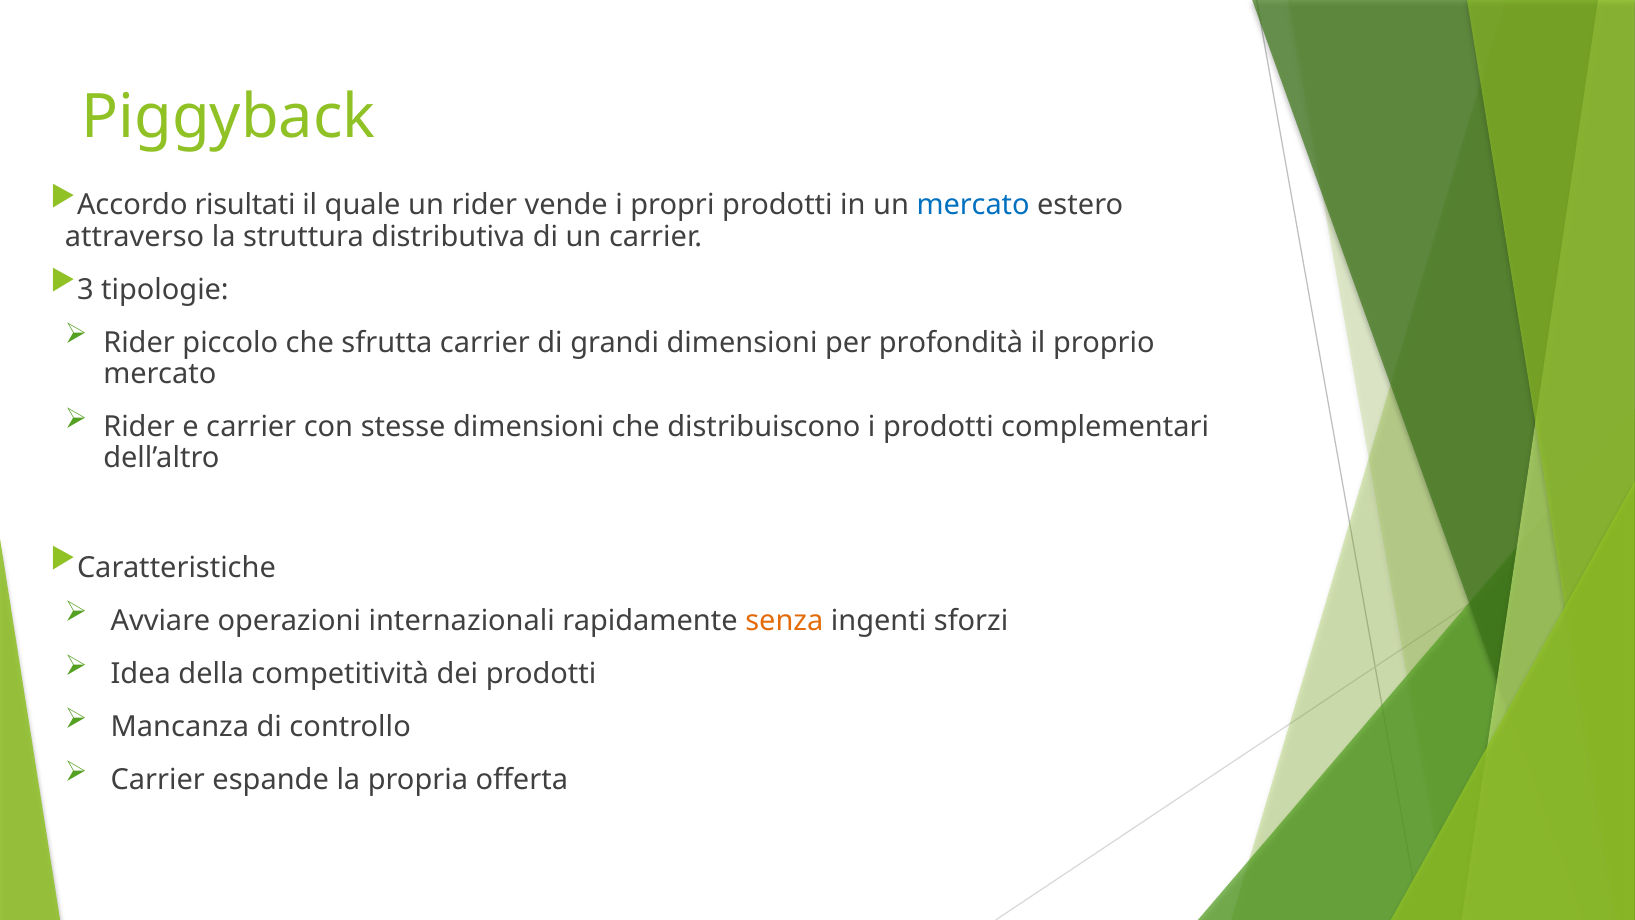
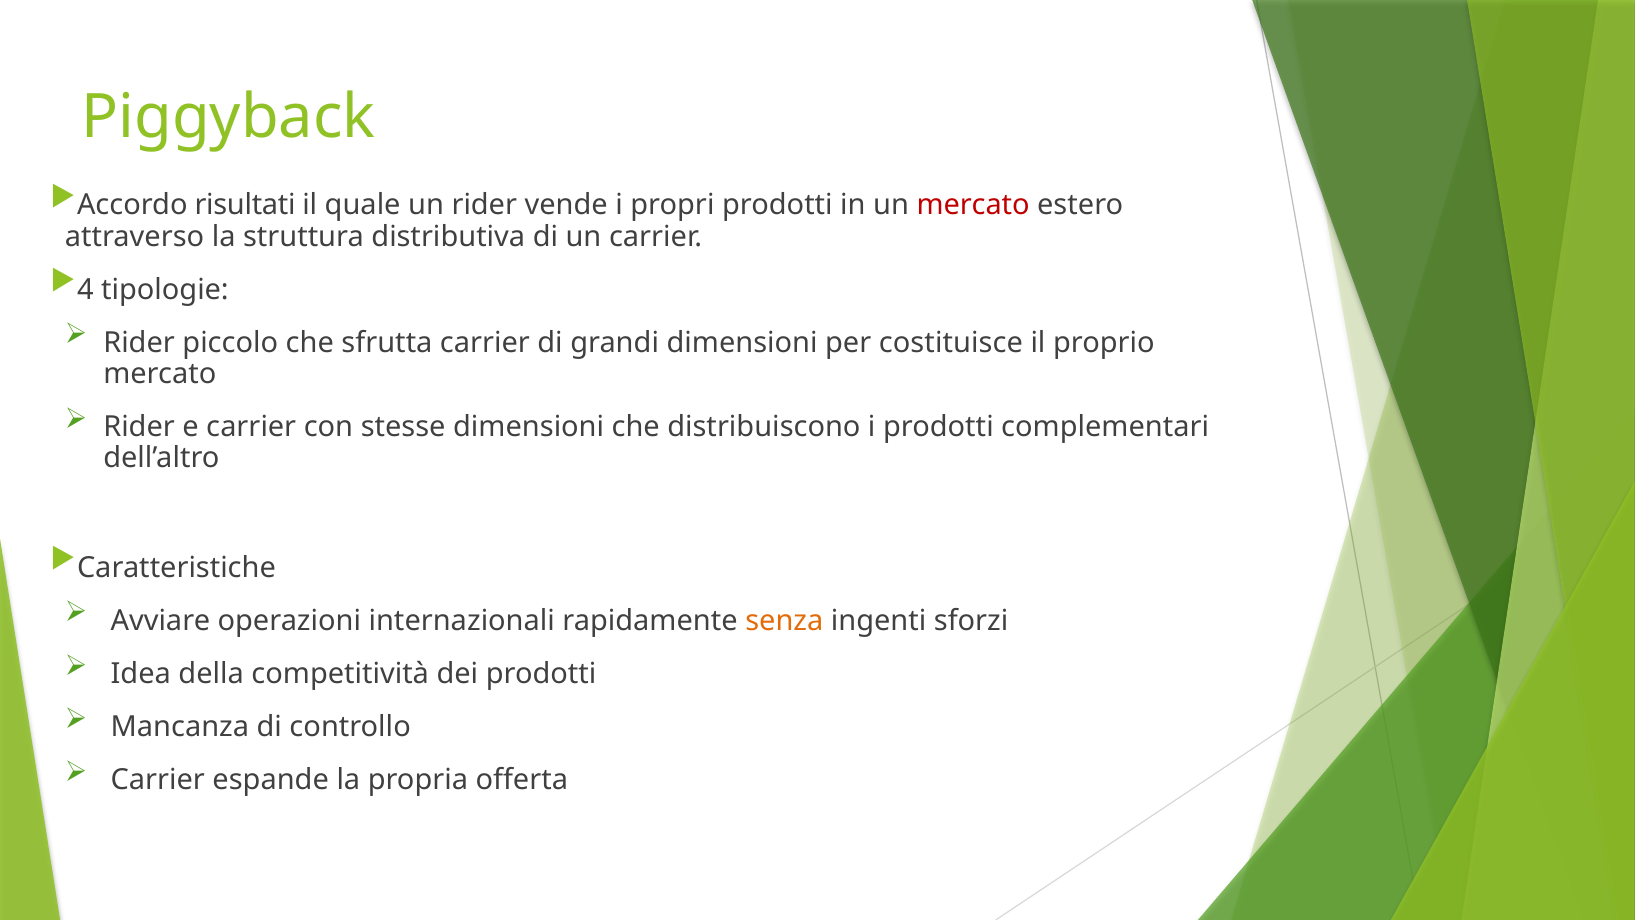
mercato at (973, 205) colour: blue -> red
3: 3 -> 4
profondità: profondità -> costituisce
